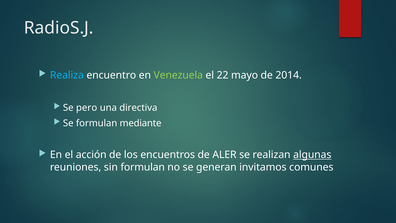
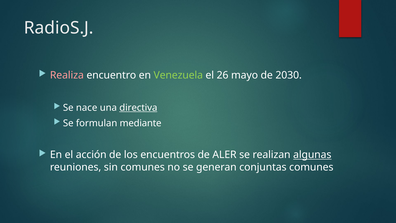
Realiza colour: light blue -> pink
22: 22 -> 26
2014: 2014 -> 2030
pero: pero -> nace
directiva underline: none -> present
sin formulan: formulan -> comunes
invitamos: invitamos -> conjuntas
